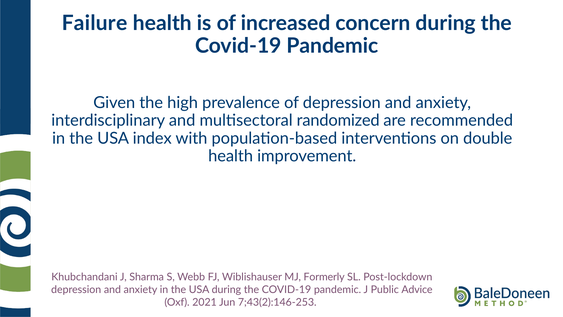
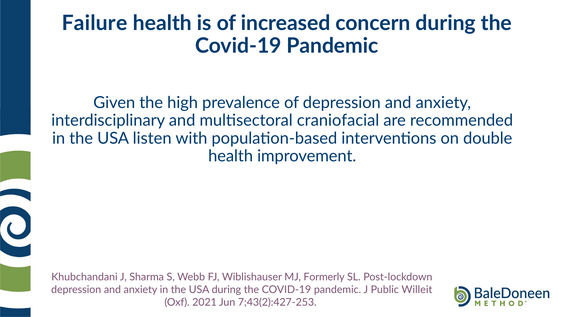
randomized: randomized -> craniofacial
index: index -> listen
Advice: Advice -> Willeit
7;43(2):146-253: 7;43(2):146-253 -> 7;43(2):427-253
